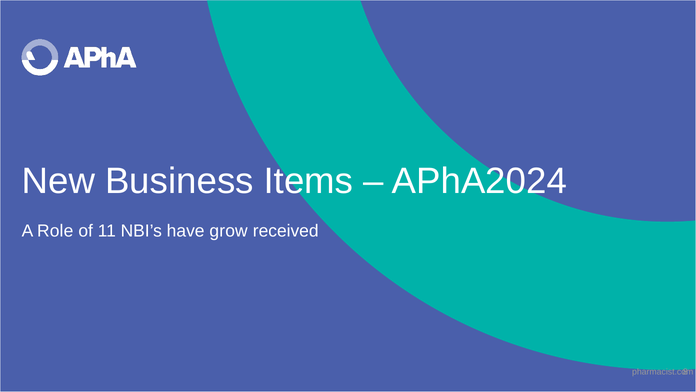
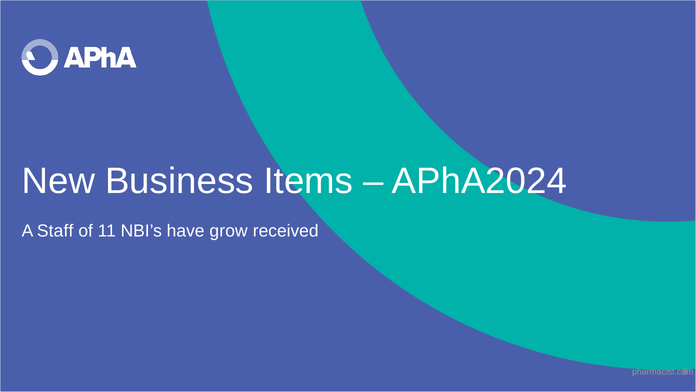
Role: Role -> Staff
